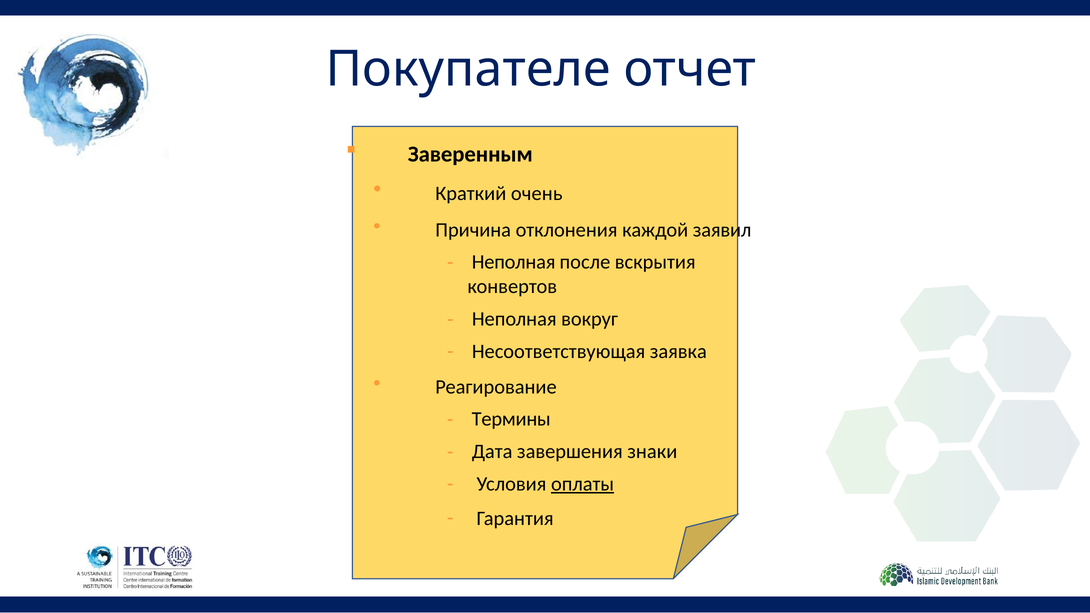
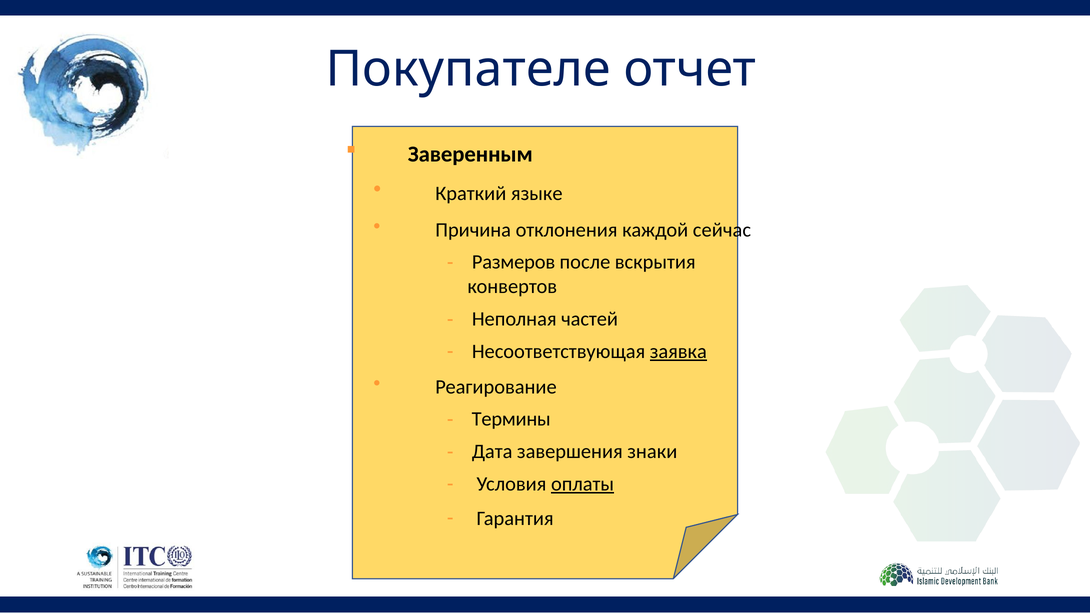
очень: очень -> языке
заявил: заявил -> сейчас
Неполная at (514, 262): Неполная -> Размеров
вокруг: вокруг -> частей
заявка underline: none -> present
